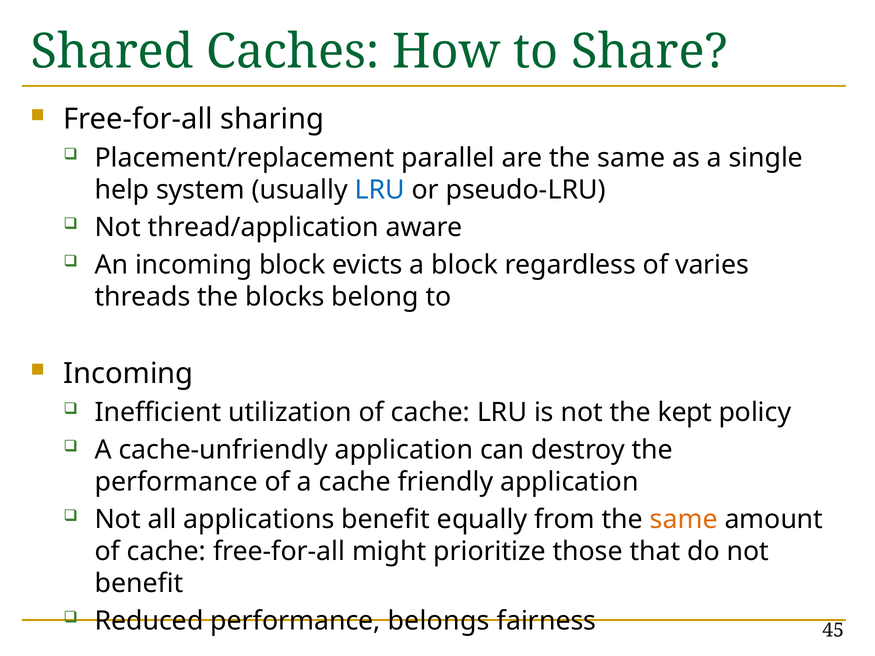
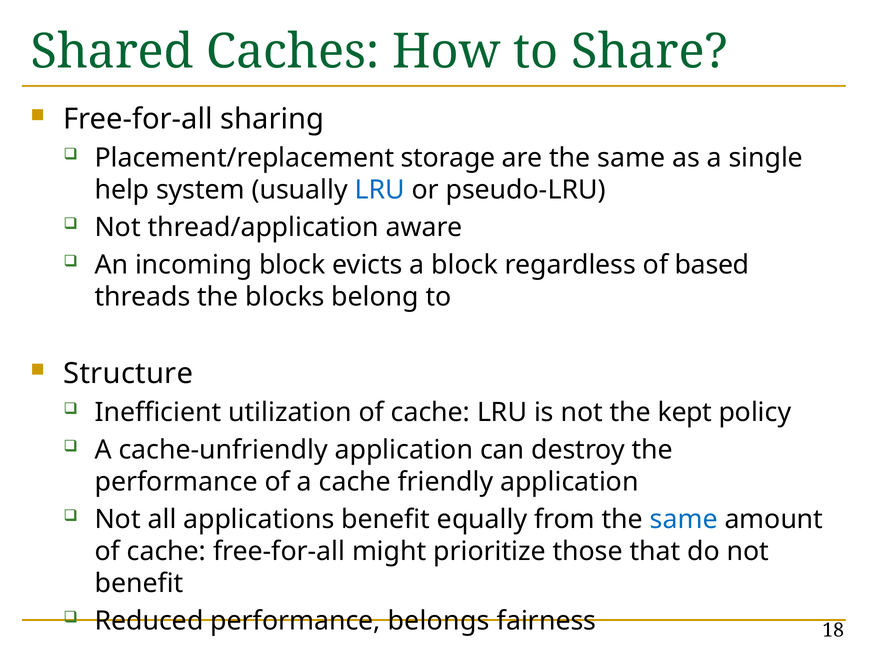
parallel: parallel -> storage
varies: varies -> based
Incoming at (128, 374): Incoming -> Structure
same at (684, 520) colour: orange -> blue
45: 45 -> 18
